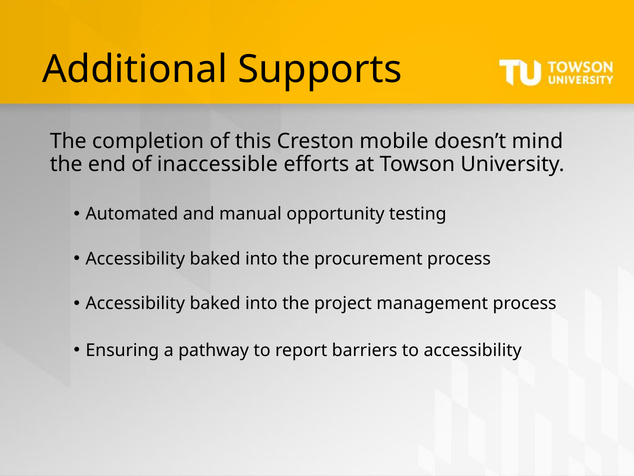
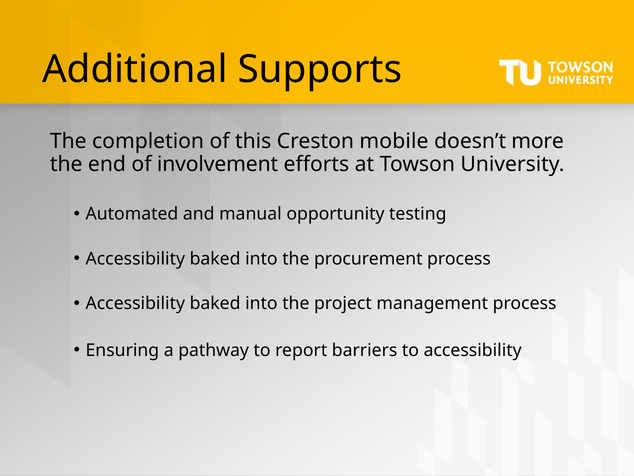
mind: mind -> more
inaccessible: inaccessible -> involvement
